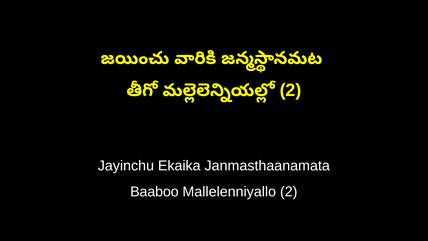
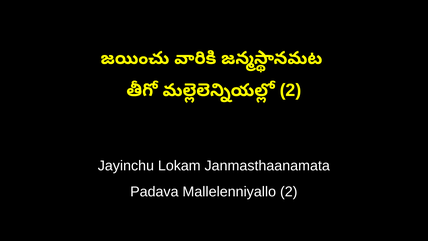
Ekaika: Ekaika -> Lokam
Baaboo: Baaboo -> Padava
